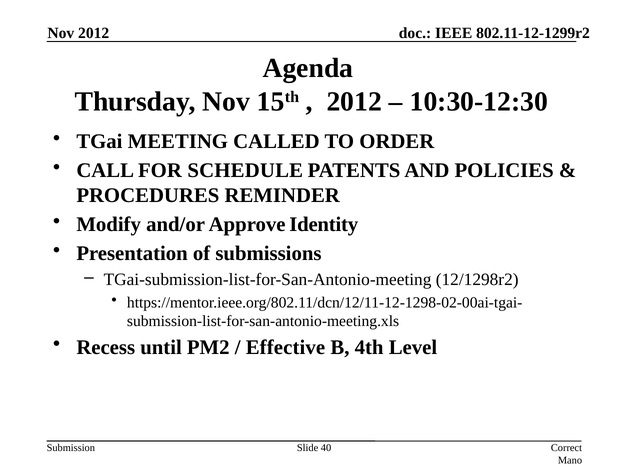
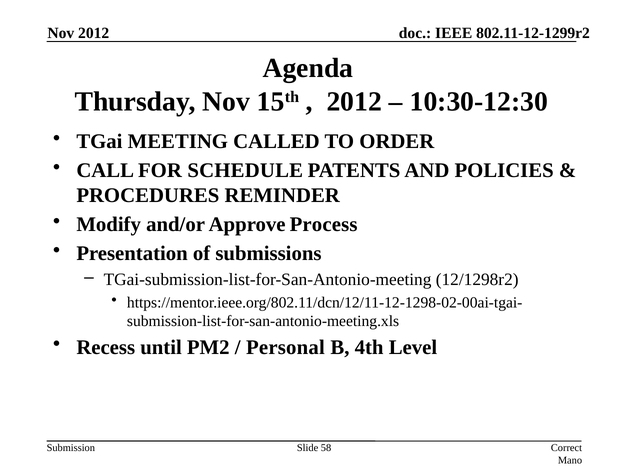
Identity: Identity -> Process
Effective: Effective -> Personal
40: 40 -> 58
